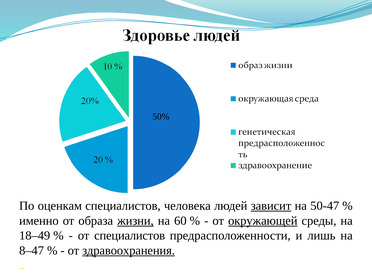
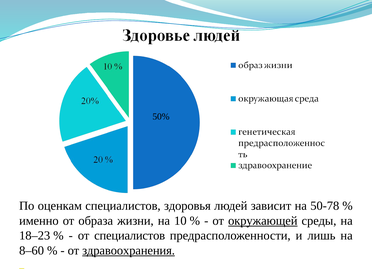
человека: человека -> здоровья
зависит underline: present -> none
50-47: 50-47 -> 50-78
жизни underline: present -> none
60: 60 -> 10
18–49: 18–49 -> 18–23
8–47: 8–47 -> 8–60
